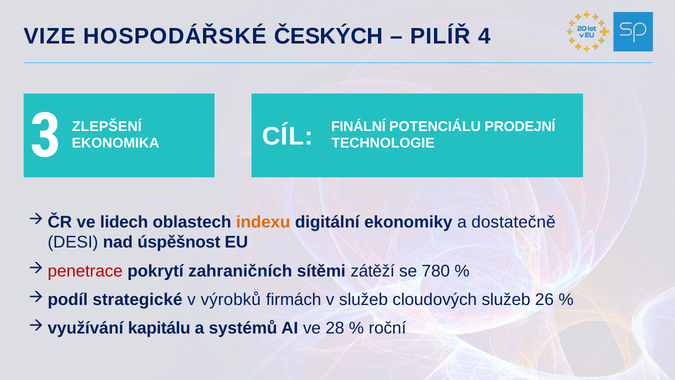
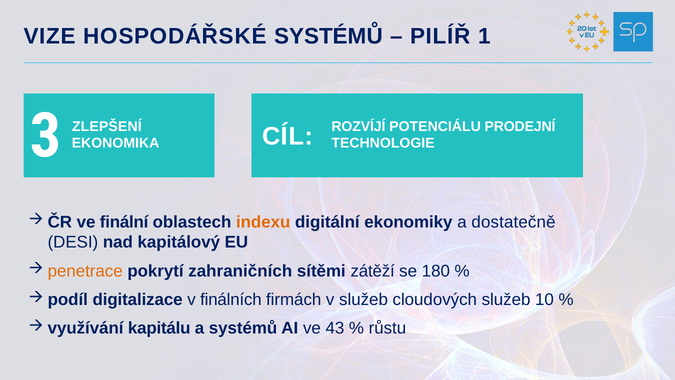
HOSPODÁŘSKÉ ČESKÝCH: ČESKÝCH -> SYSTÉMŮ
4: 4 -> 1
FINÁLNÍ: FINÁLNÍ -> ROZVÍJÍ
lidech: lidech -> finální
úspěšnost: úspěšnost -> kapitálový
penetrace colour: red -> orange
780: 780 -> 180
strategické: strategické -> digitalizace
výrobků: výrobků -> finálních
26: 26 -> 10
28: 28 -> 43
roční: roční -> růstu
